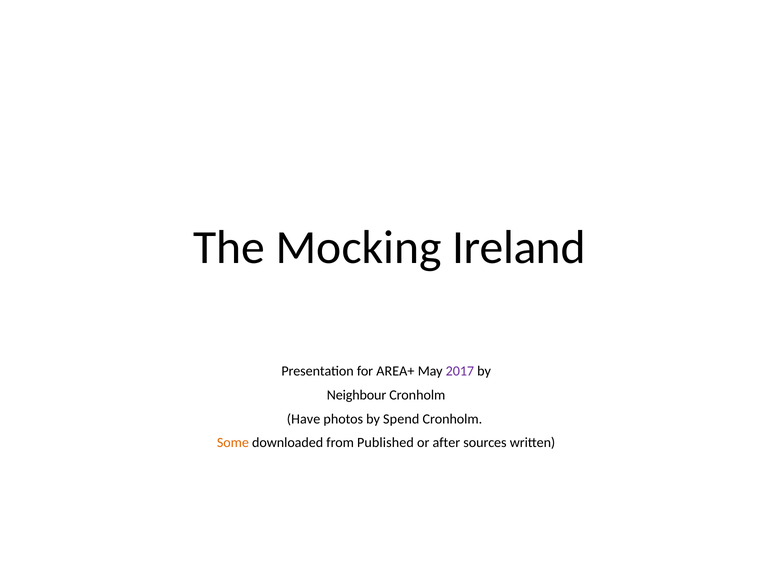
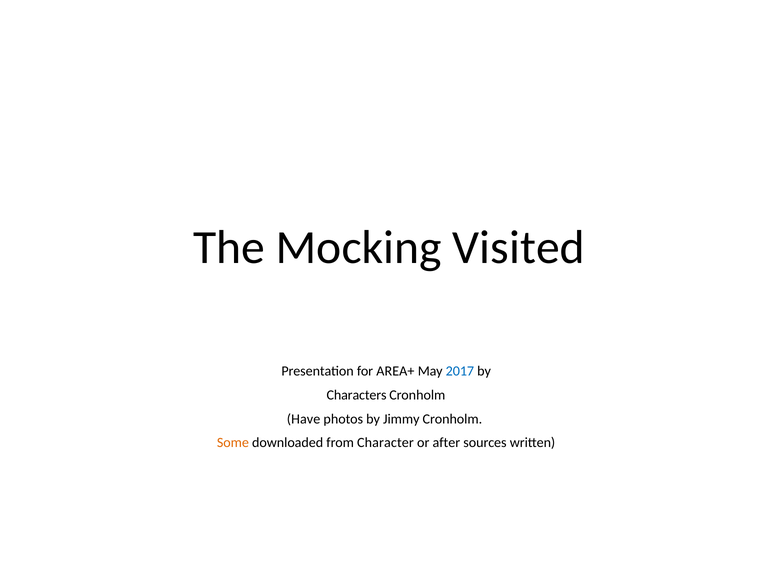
Ireland: Ireland -> Visited
2017 colour: purple -> blue
Neighbour: Neighbour -> Characters
Spend: Spend -> Jimmy
Published: Published -> Character
